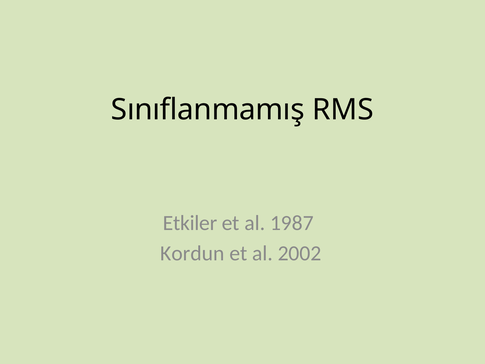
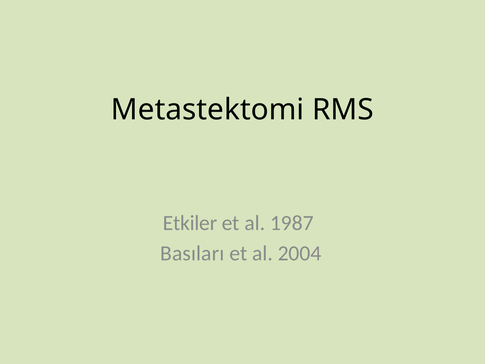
Sınıflanmamış: Sınıflanmamış -> Metastektomi
Kordun: Kordun -> Basıları
2002: 2002 -> 2004
